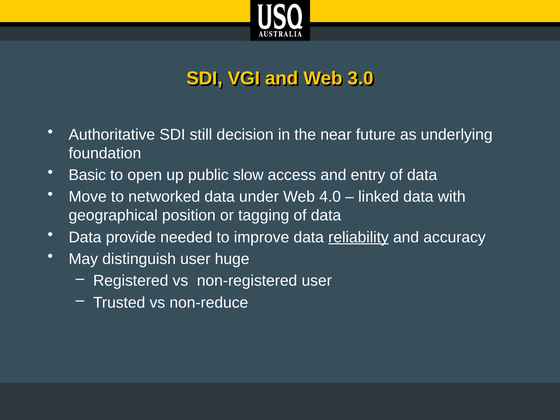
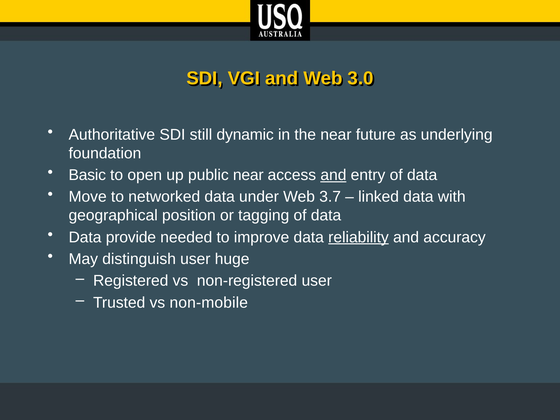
decision: decision -> dynamic
public slow: slow -> near
and at (333, 175) underline: none -> present
4.0: 4.0 -> 3.7
non-reduce: non-reduce -> non-mobile
